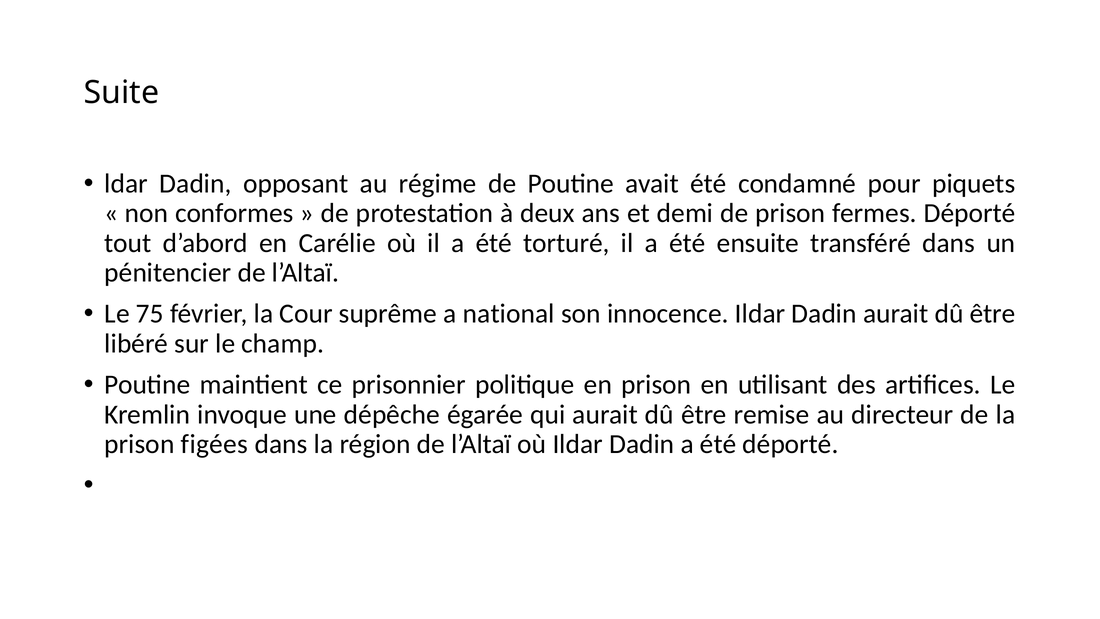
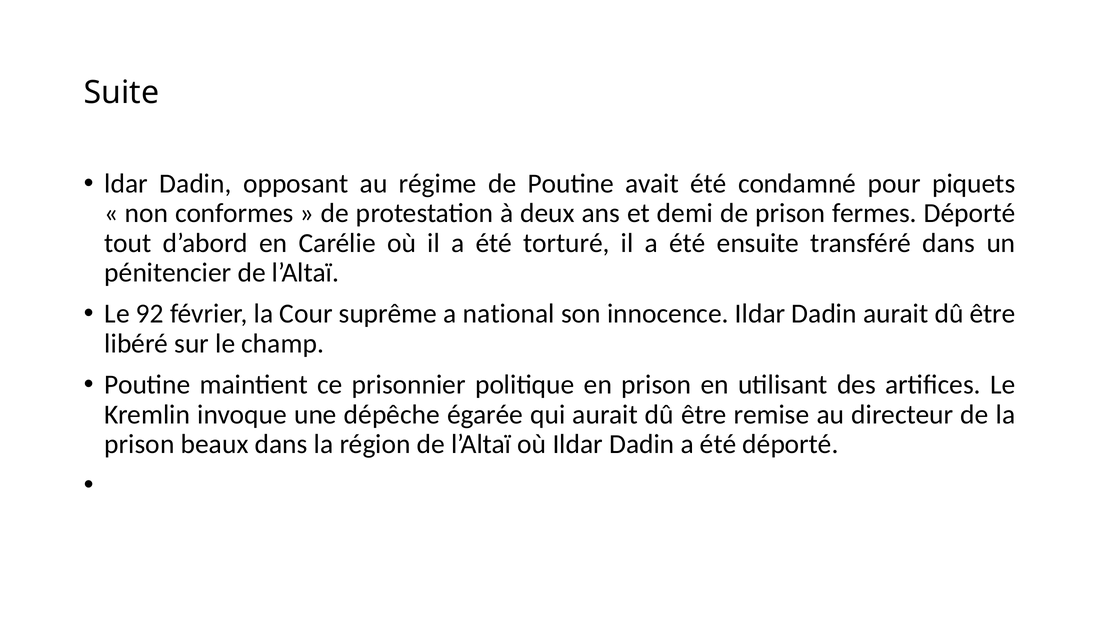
75: 75 -> 92
figées: figées -> beaux
